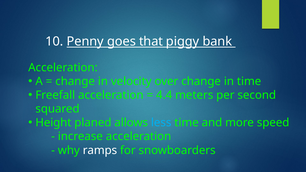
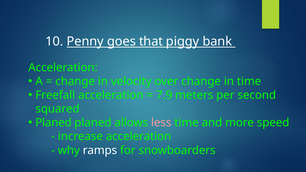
4.4: 4.4 -> 7.9
Height at (53, 123): Height -> Planed
less colour: light blue -> pink
